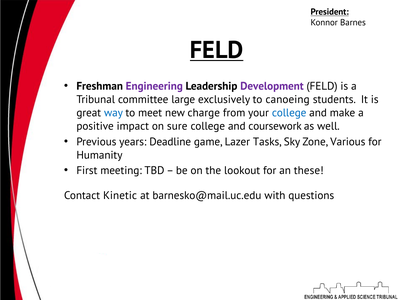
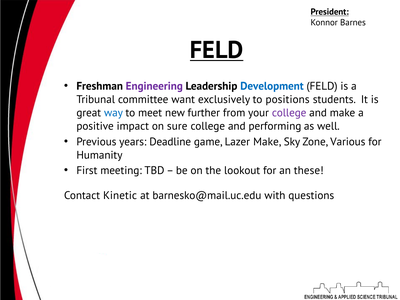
Development colour: purple -> blue
large: large -> want
canoeing: canoeing -> positions
charge: charge -> further
college at (289, 113) colour: blue -> purple
coursework: coursework -> performing
Lazer Tasks: Tasks -> Make
